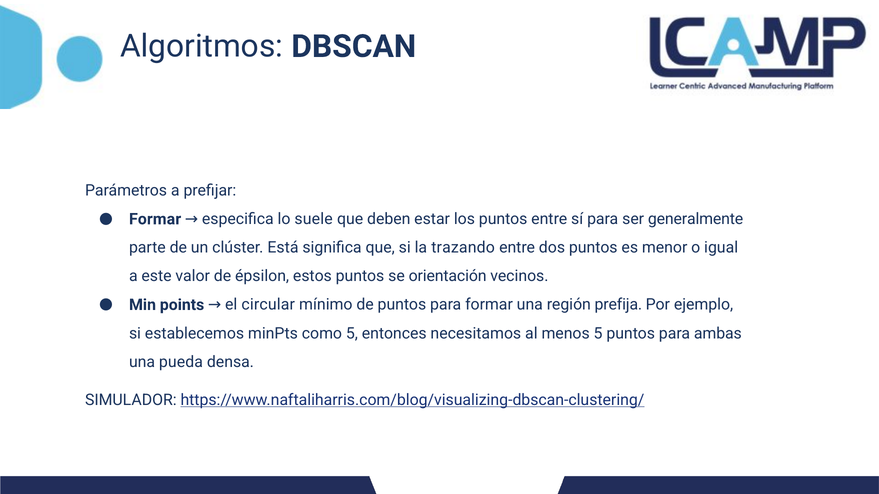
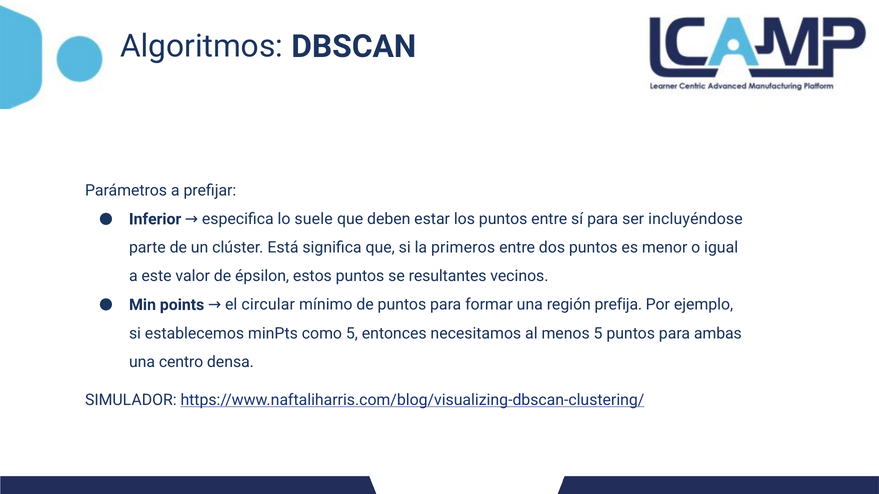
Formar at (155, 219): Formar -> Inferior
generalmente: generalmente -> incluyéndose
trazando: trazando -> primeros
orientación: orientación -> resultantes
pueda: pueda -> centro
